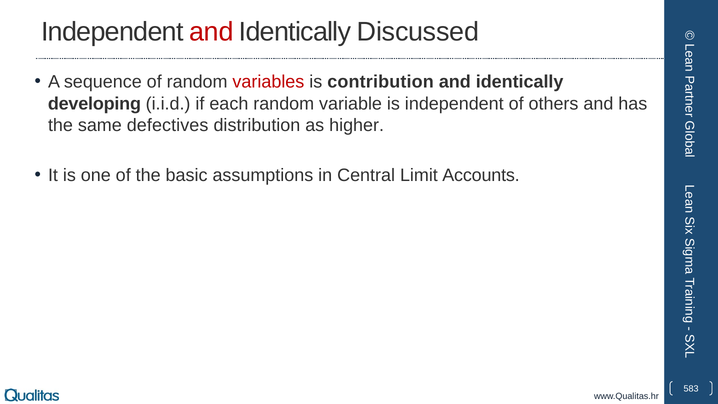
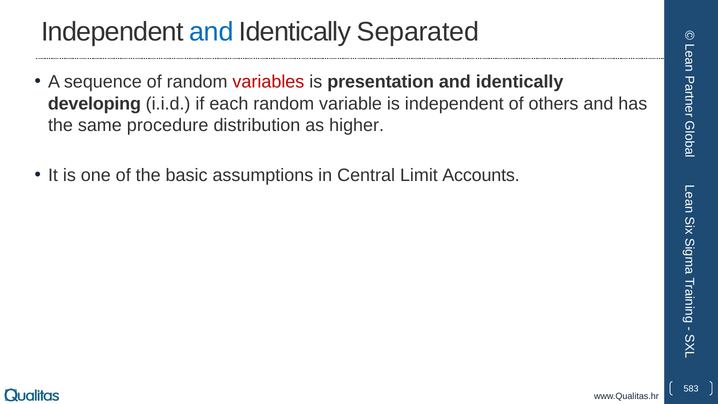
and at (211, 32) colour: red -> blue
Discussed: Discussed -> Separated
contribution: contribution -> presentation
defectives: defectives -> procedure
